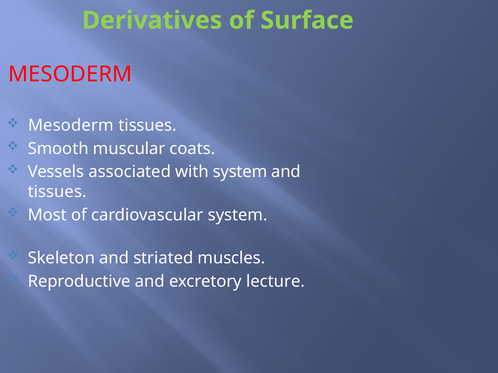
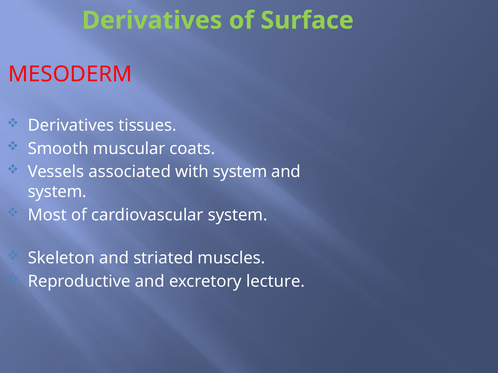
Mesoderm at (71, 126): Mesoderm -> Derivatives
tissues at (57, 192): tissues -> system
